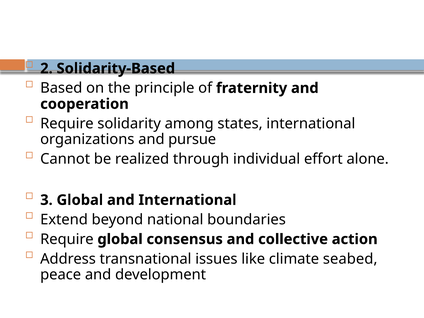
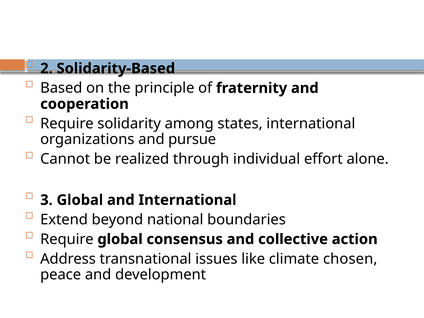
seabed: seabed -> chosen
